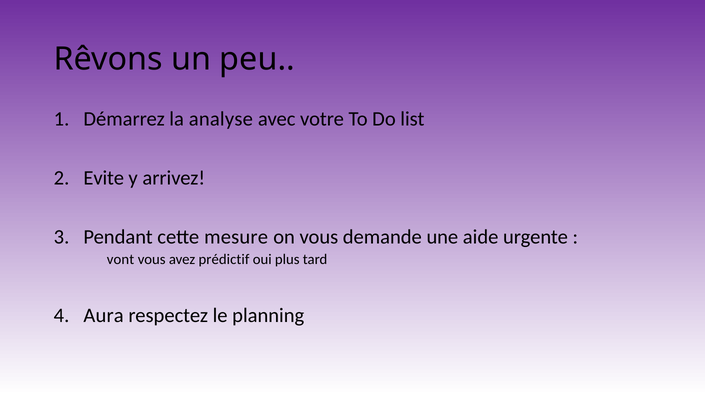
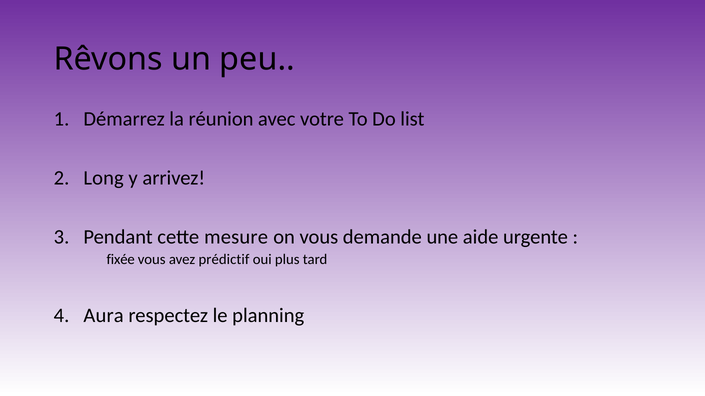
analyse: analyse -> réunion
Evite: Evite -> Long
vont: vont -> fixée
